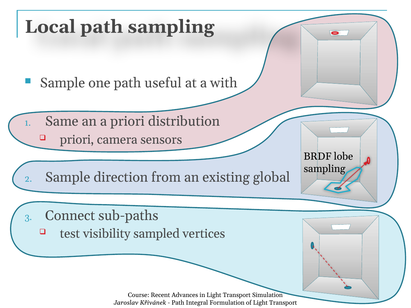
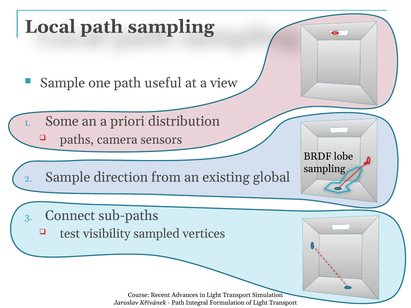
with: with -> view
Same: Same -> Some
priori at (77, 140): priori -> paths
